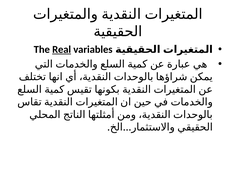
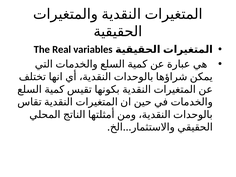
Real underline: present -> none
